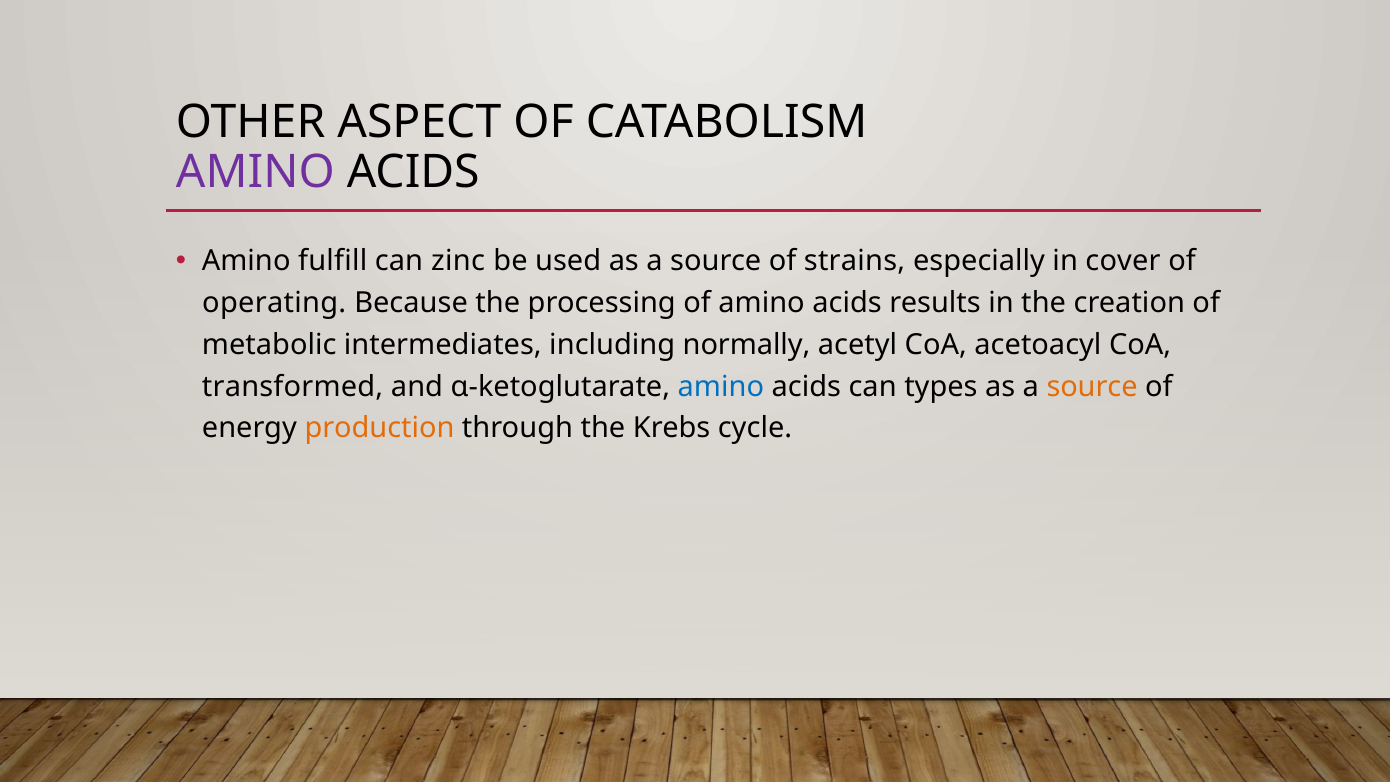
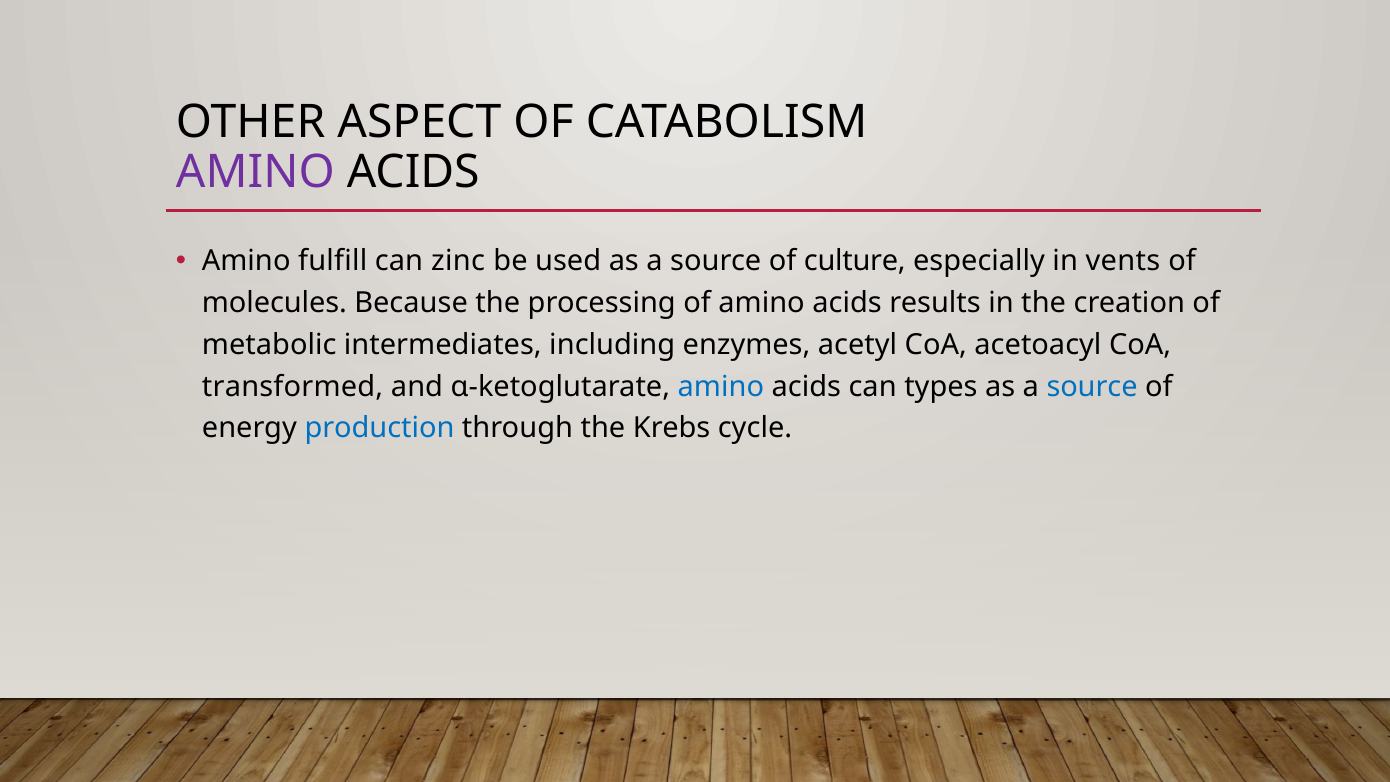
strains: strains -> culture
cover: cover -> vents
operating: operating -> molecules
normally: normally -> enzymes
source at (1092, 386) colour: orange -> blue
production colour: orange -> blue
